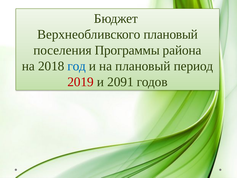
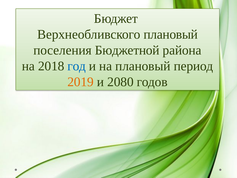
Программы: Программы -> Бюджетной
2019 colour: red -> orange
2091: 2091 -> 2080
